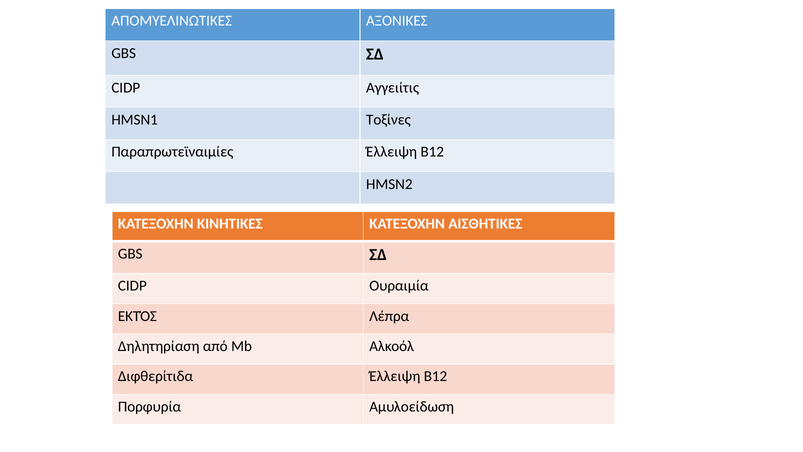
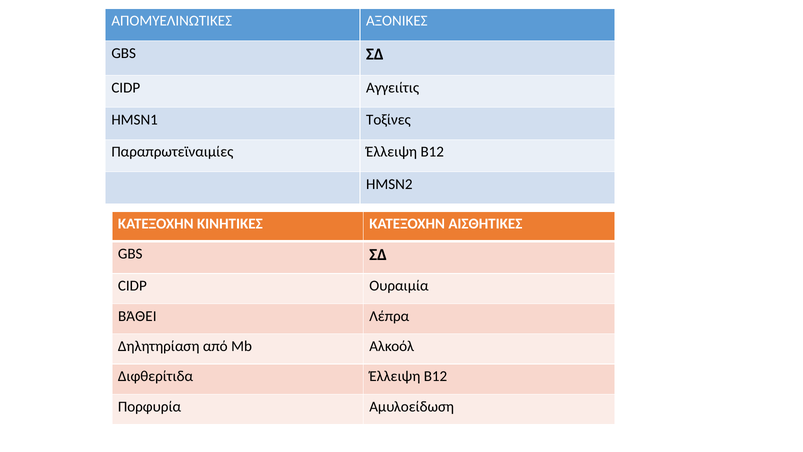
ΕΚΤΌΣ: ΕΚΤΌΣ -> ΒΆΘΕΙ
